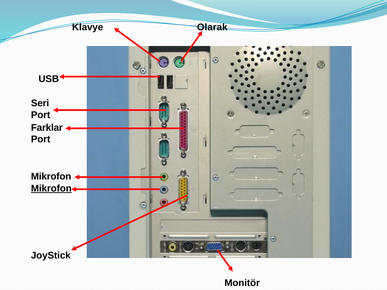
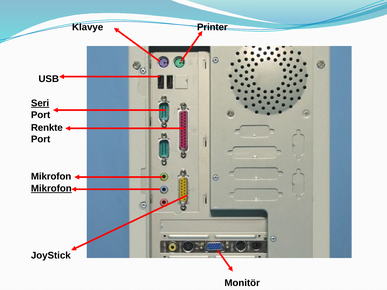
Olarak: Olarak -> Printer
Seri underline: none -> present
Farklar: Farklar -> Renkte
